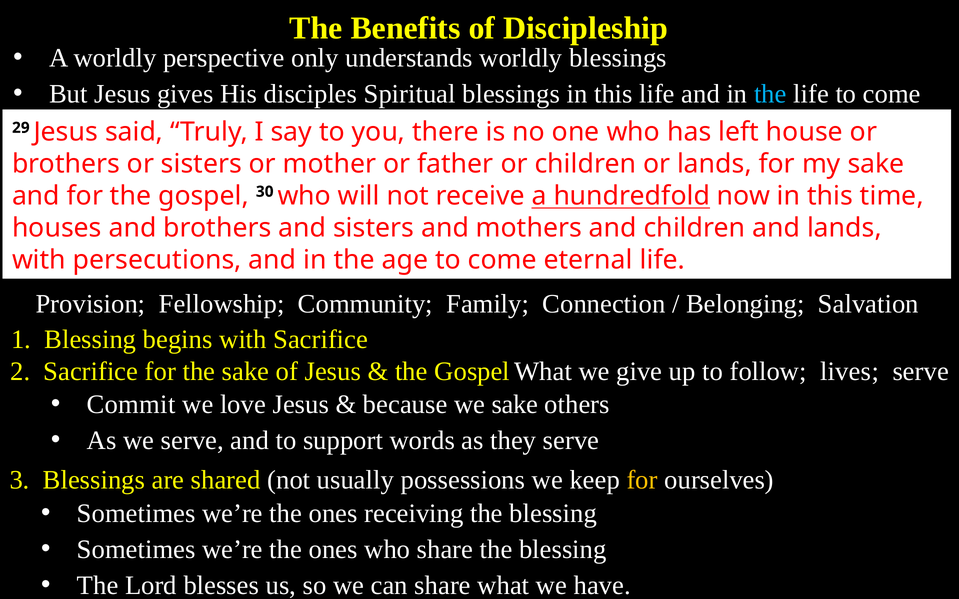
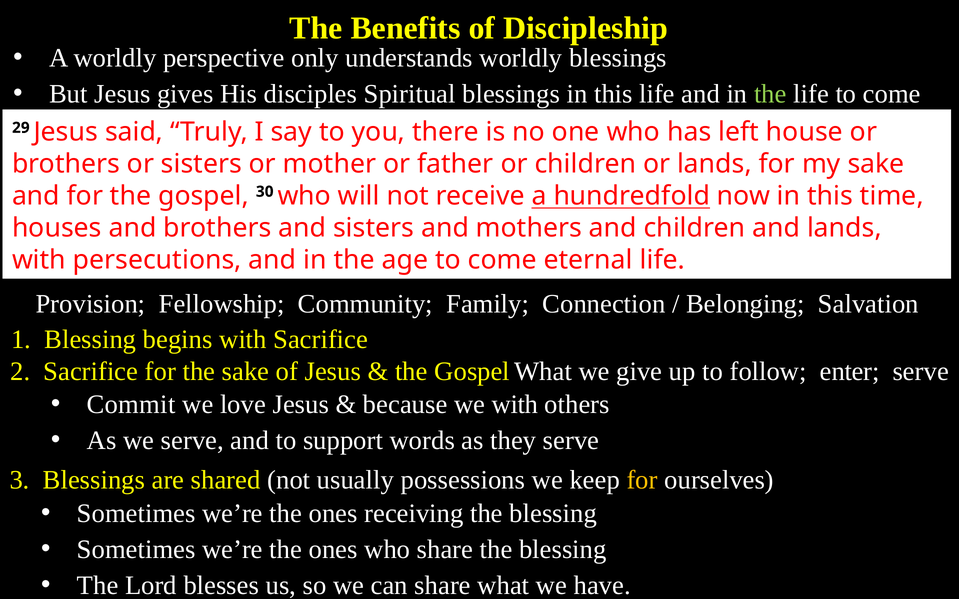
the at (770, 94) colour: light blue -> light green
lives: lives -> enter
we sake: sake -> with
